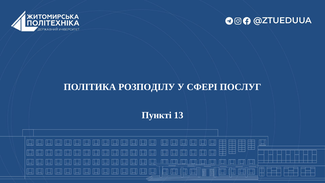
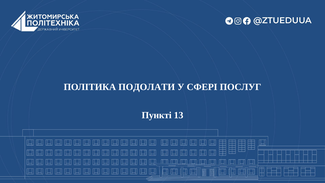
РОЗПОДІЛУ: РОЗПОДІЛУ -> ПОДОЛАТИ
